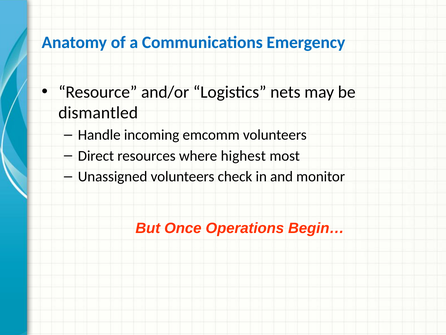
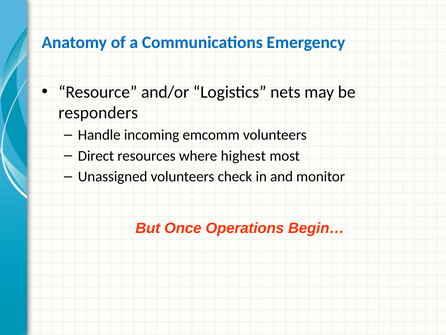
dismantled: dismantled -> responders
